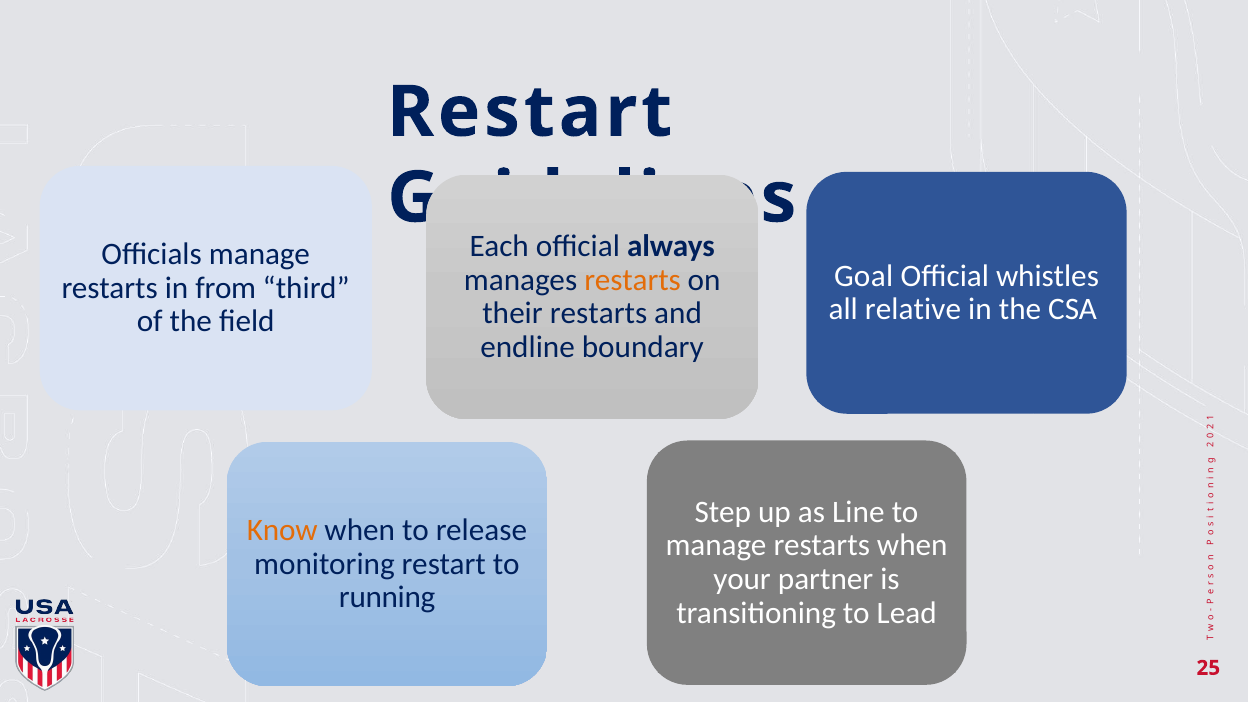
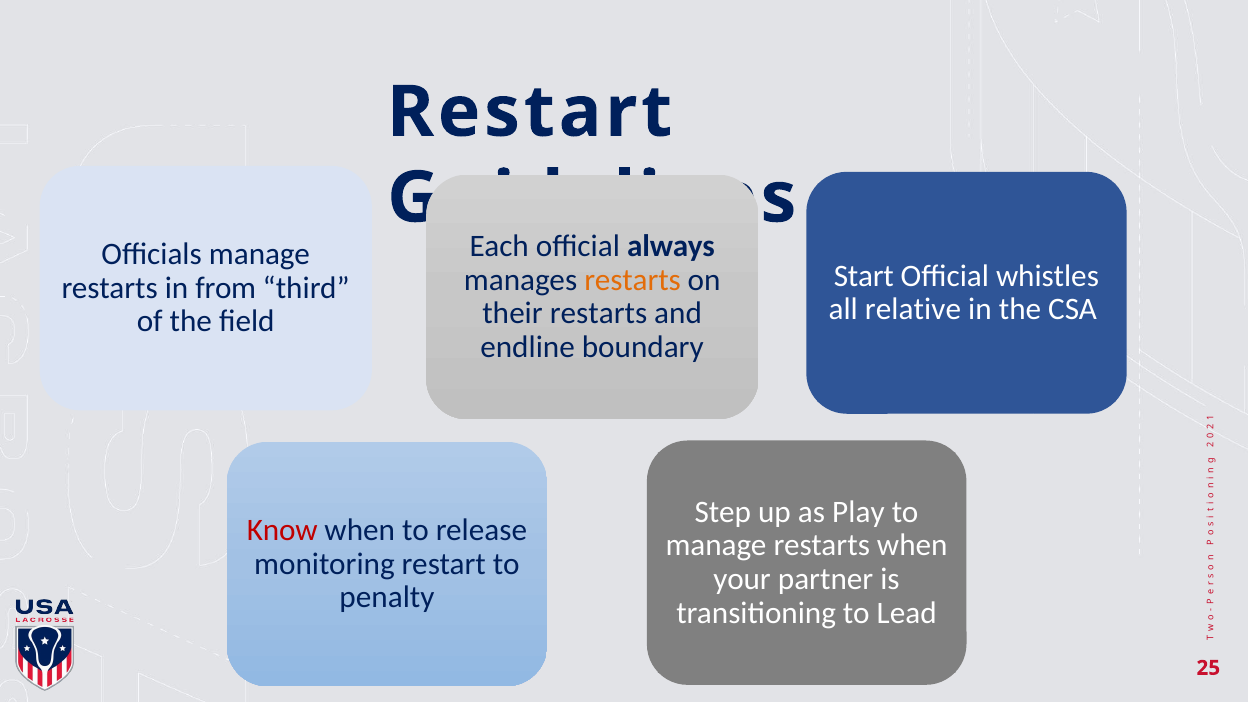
Goal: Goal -> Start
Line: Line -> Play
Know colour: orange -> red
running: running -> penalty
